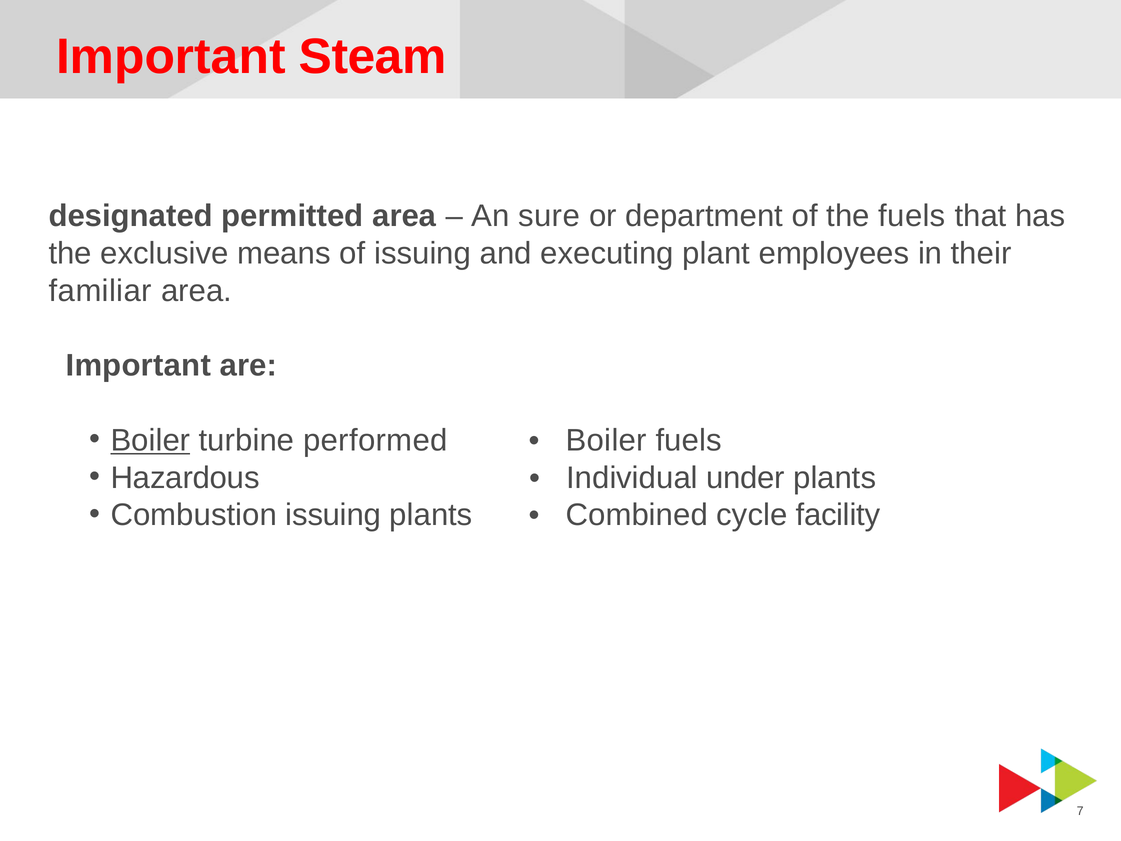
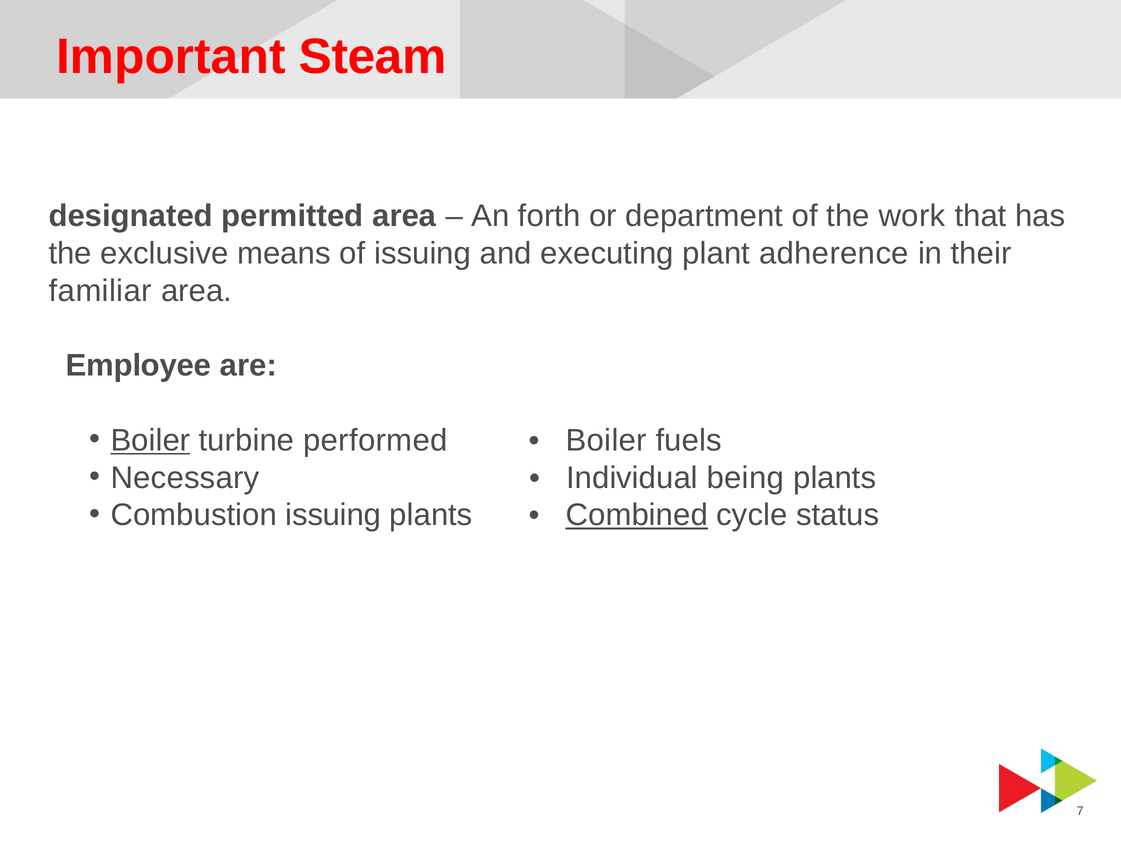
sure: sure -> forth
the fuels: fuels -> work
employees: employees -> adherence
Important at (138, 365): Important -> Employee
Hazardous: Hazardous -> Necessary
under: under -> being
Combined underline: none -> present
facility: facility -> status
